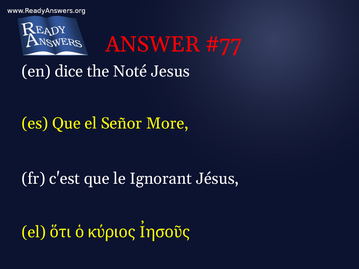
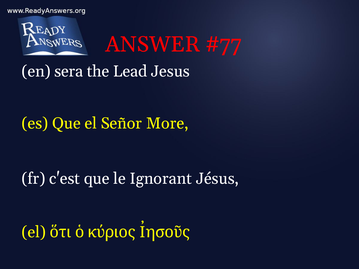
dice: dice -> sera
Noté: Noté -> Lead
